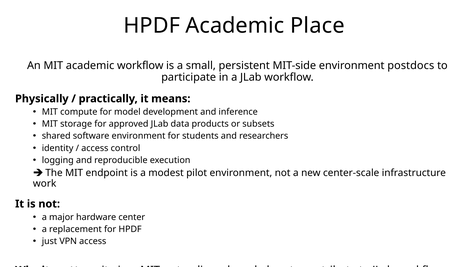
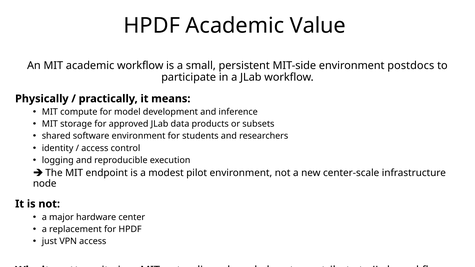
Academic Place: Place -> Value
work: work -> node
